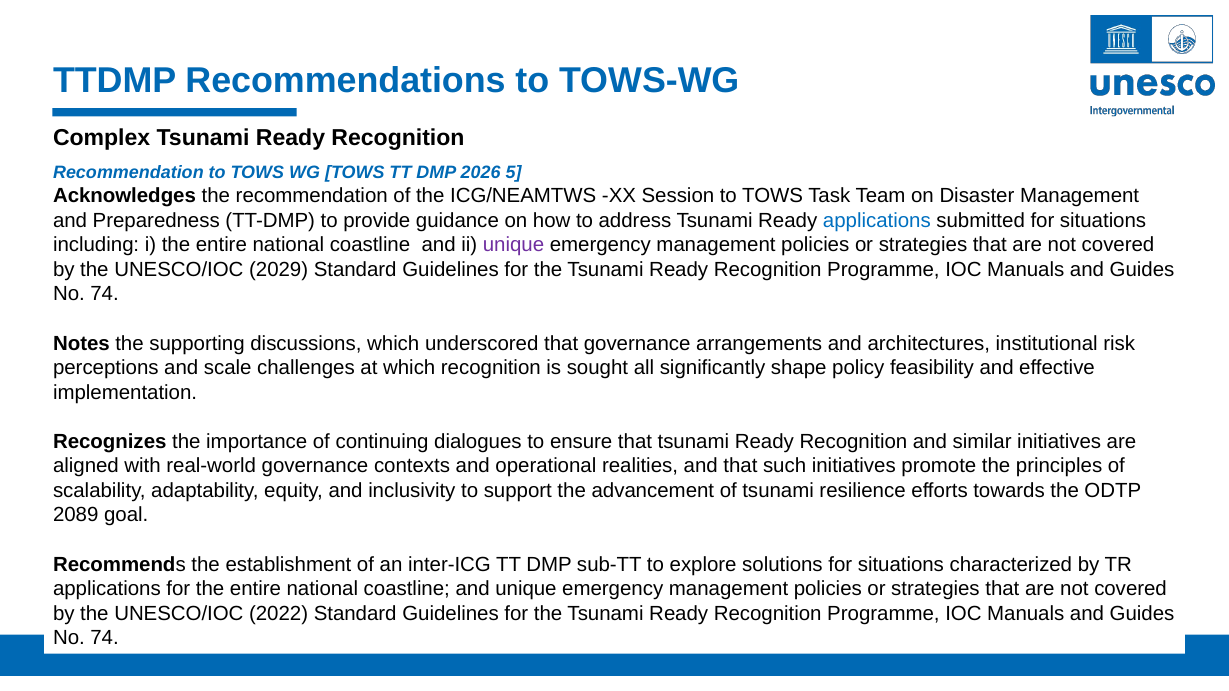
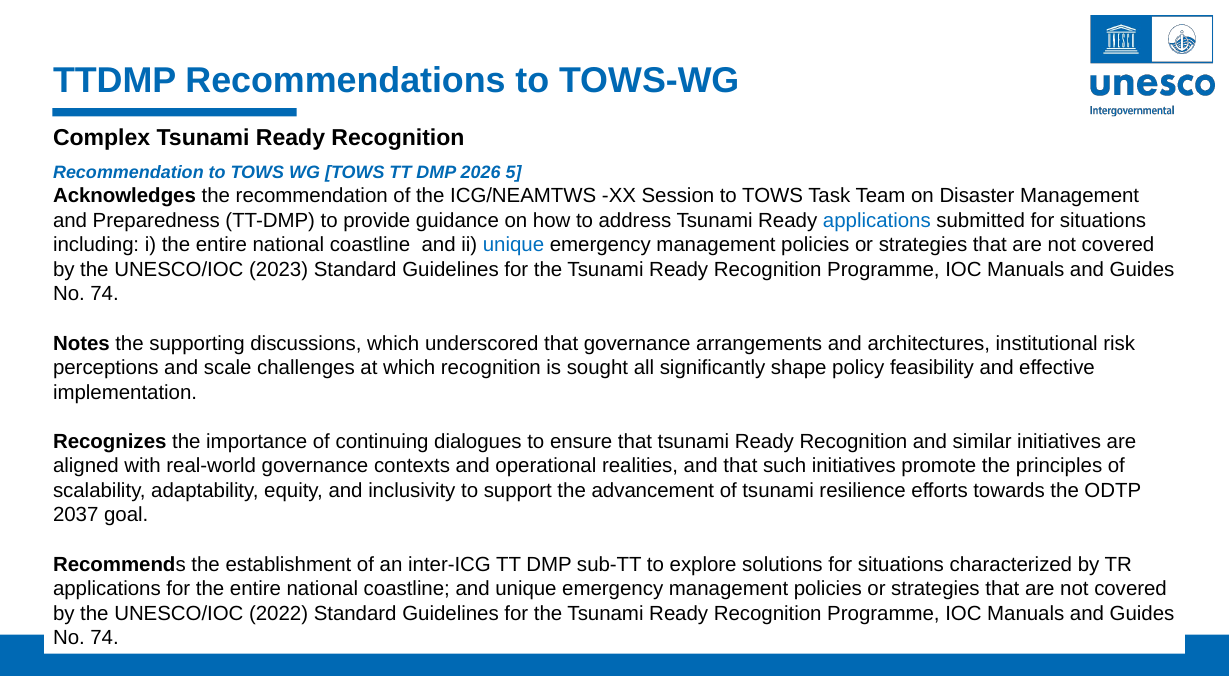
unique at (514, 245) colour: purple -> blue
2029: 2029 -> 2023
2089: 2089 -> 2037
